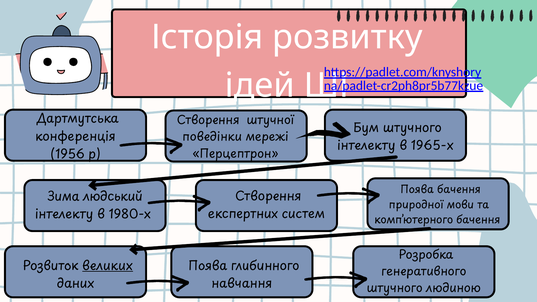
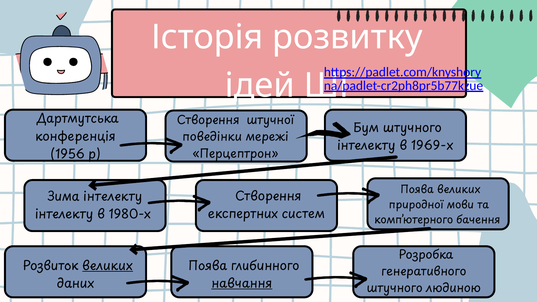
1965-х: 1965-х -> 1969-х
Поява бачення: бачення -> великих
Зима людський: людський -> інтелекту
навчання underline: none -> present
